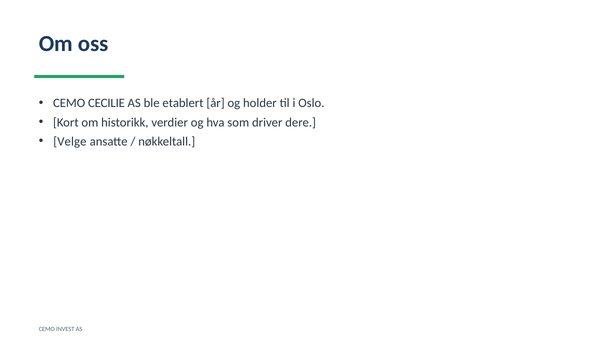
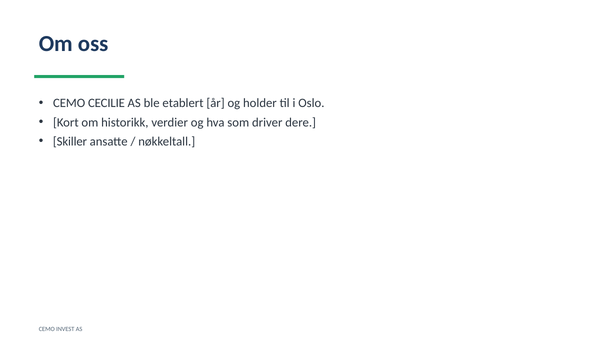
Velge: Velge -> Skiller
